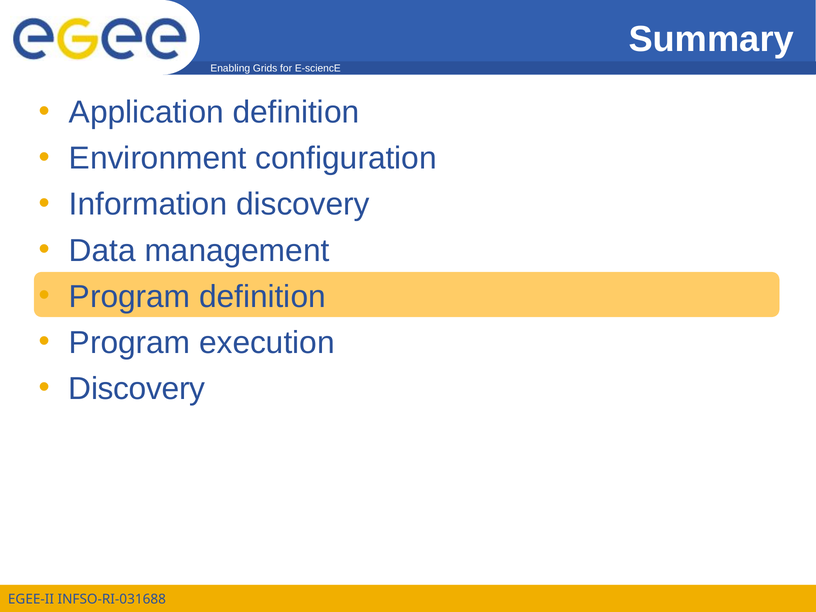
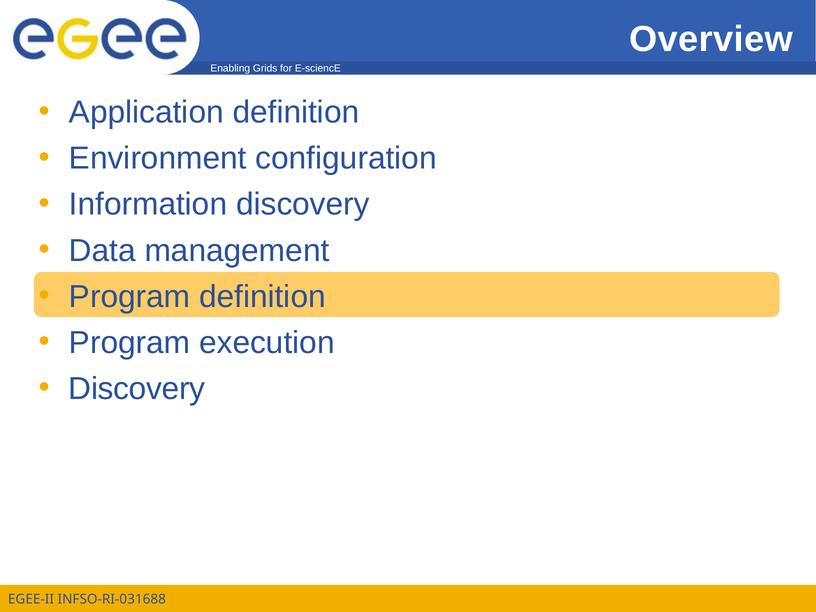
Summary: Summary -> Overview
